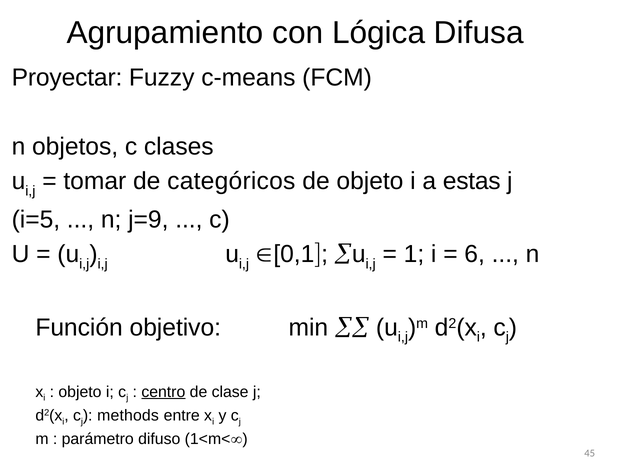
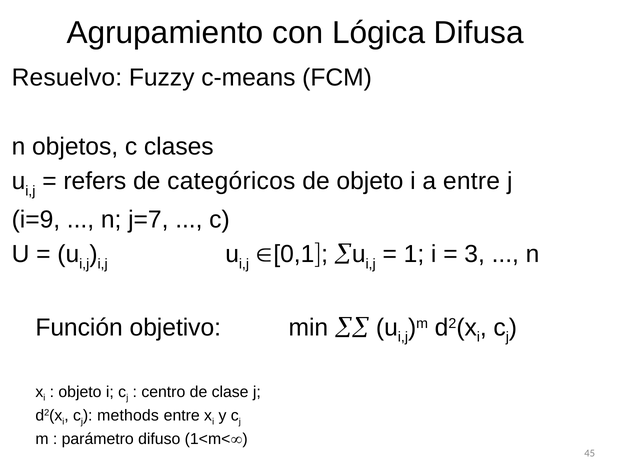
Proyectar: Proyectar -> Resuelvo
tomar: tomar -> refers
a estas: estas -> entre
i=5: i=5 -> i=9
j=9: j=9 -> j=7
6: 6 -> 3
centro underline: present -> none
